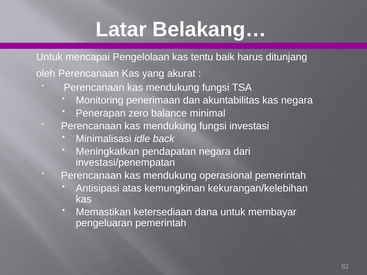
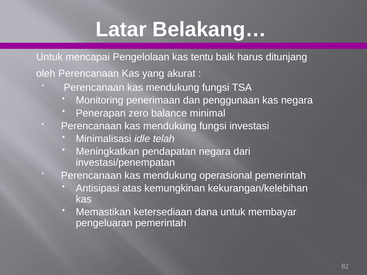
akuntabilitas: akuntabilitas -> penggunaan
back: back -> telah
